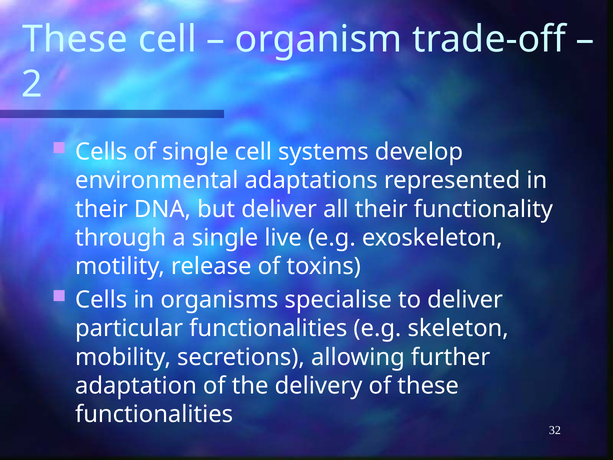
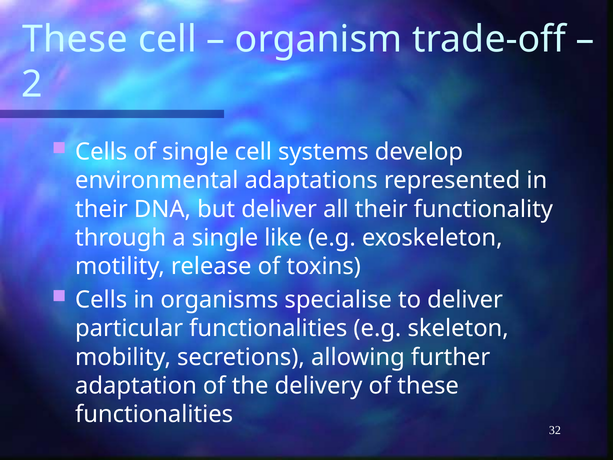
live: live -> like
